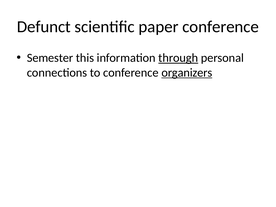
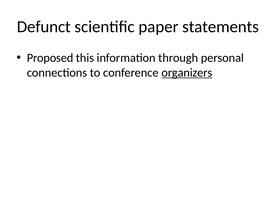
paper conference: conference -> statements
Semester: Semester -> Proposed
through underline: present -> none
